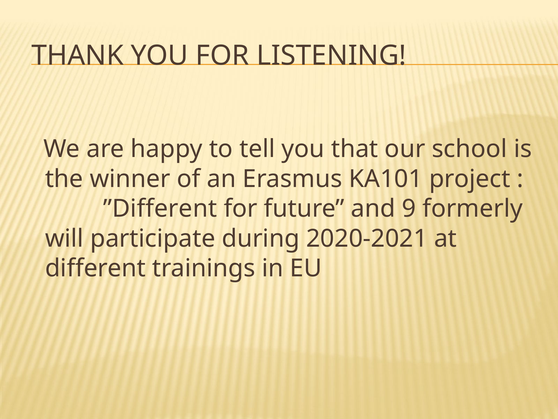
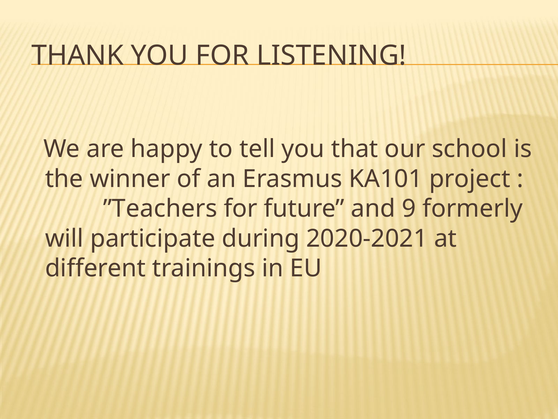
”Different: ”Different -> ”Teachers
